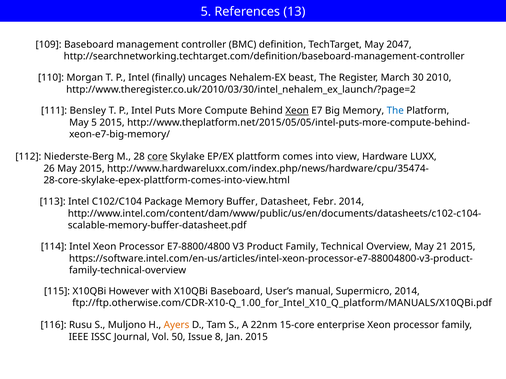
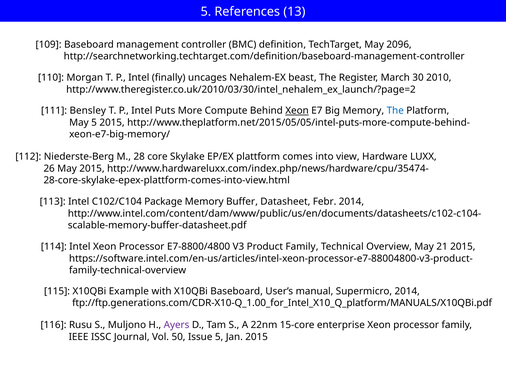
2047: 2047 -> 2096
core underline: present -> none
However: However -> Example
ftp://ftp.otherwise.com/CDR-X10-Q_1.00_for_Intel_X10_Q_platform/MANUALS/X10QBi.pdf: ftp://ftp.otherwise.com/CDR-X10-Q_1.00_for_Intel_X10_Q_platform/MANUALS/X10QBi.pdf -> ftp://ftp.generations.com/CDR-X10-Q_1.00_for_Intel_X10_Q_platform/MANUALS/X10QBi.pdf
Ayers colour: orange -> purple
Issue 8: 8 -> 5
